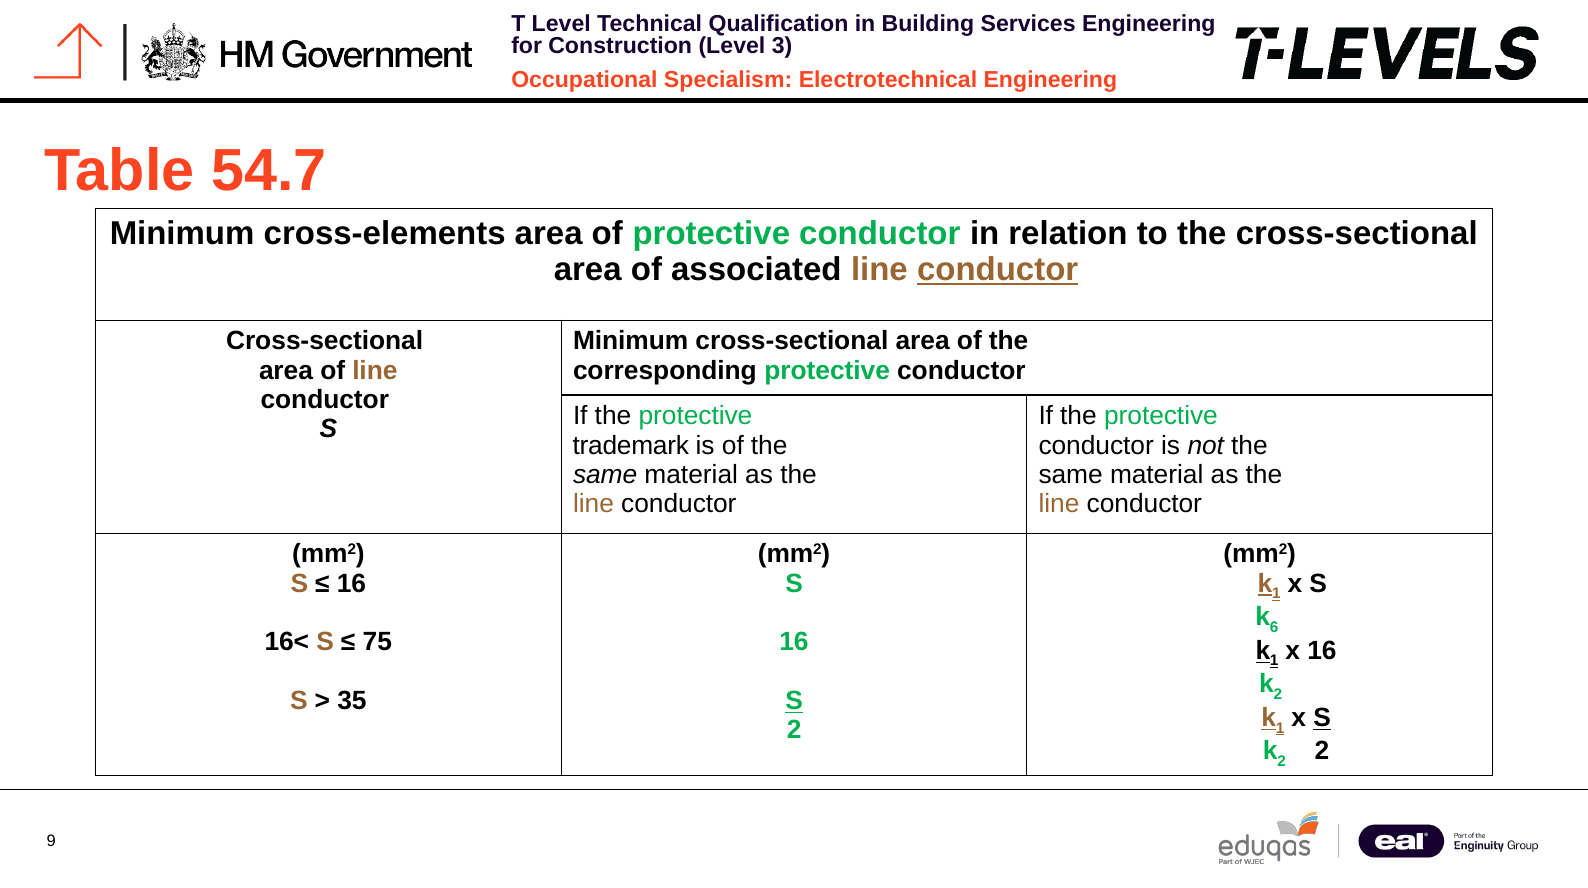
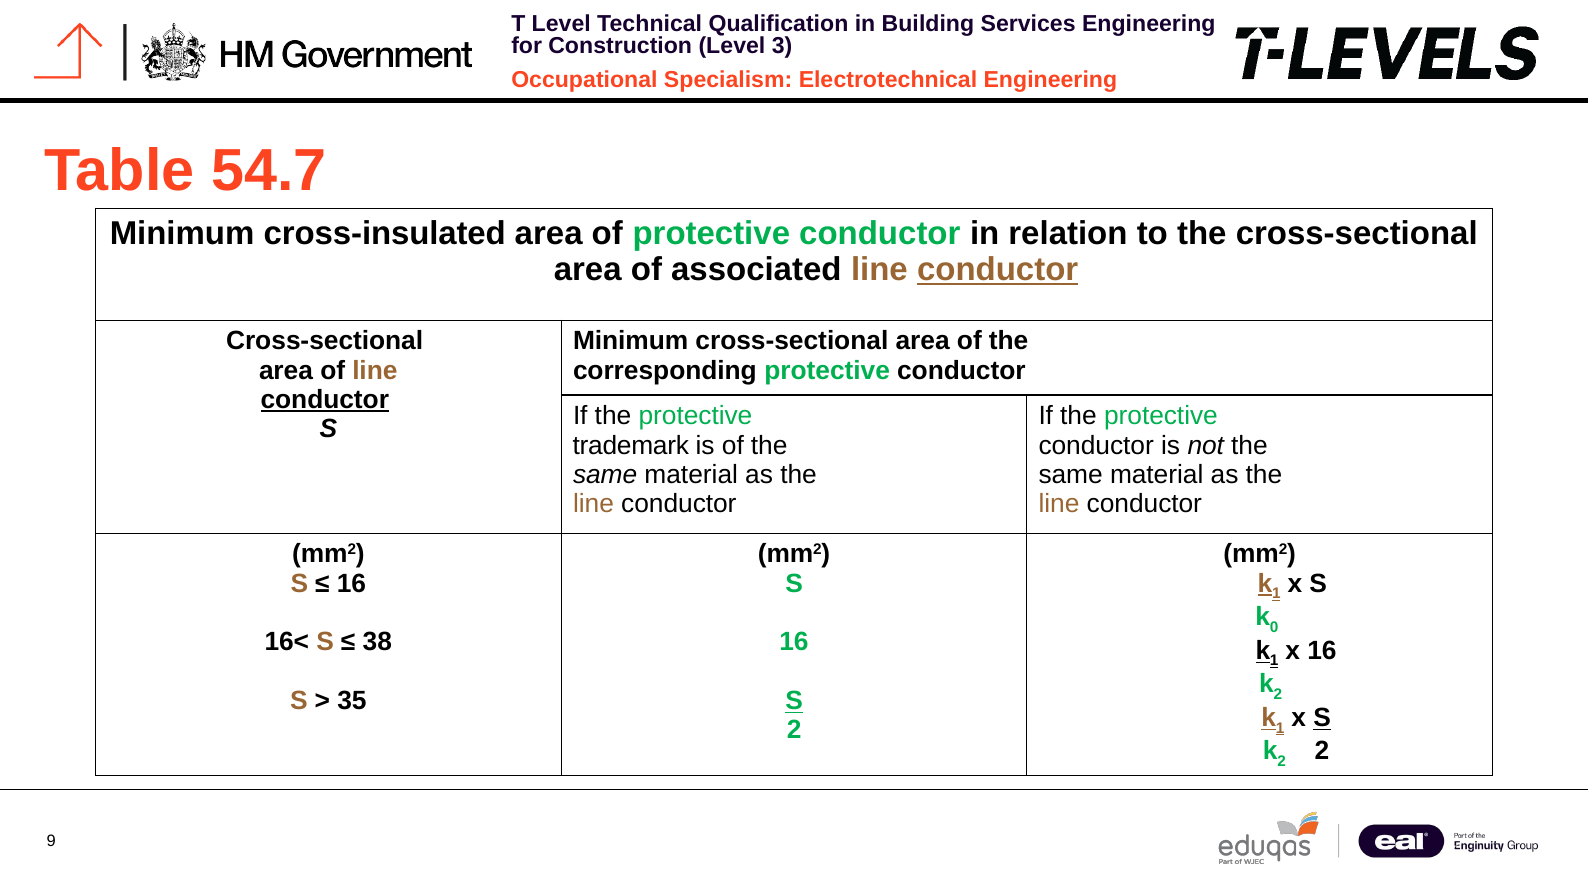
cross-elements: cross-elements -> cross-insulated
conductor at (325, 400) underline: none -> present
6: 6 -> 0
75: 75 -> 38
